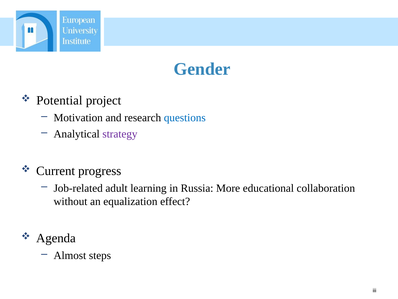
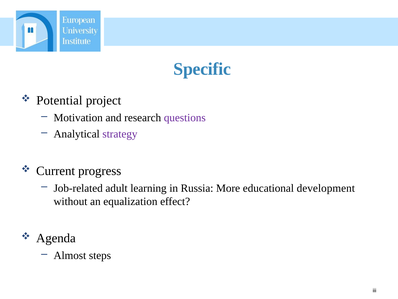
Gender: Gender -> Specific
questions colour: blue -> purple
collaboration: collaboration -> development
